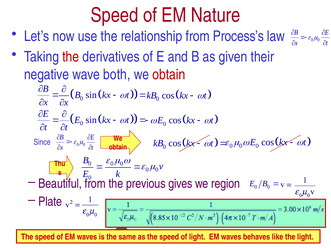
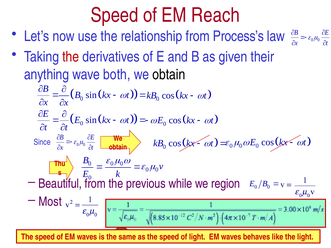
Nature: Nature -> Reach
negative: negative -> anything
obtain at (169, 75) colour: red -> black
gives: gives -> while
Plate: Plate -> Most
